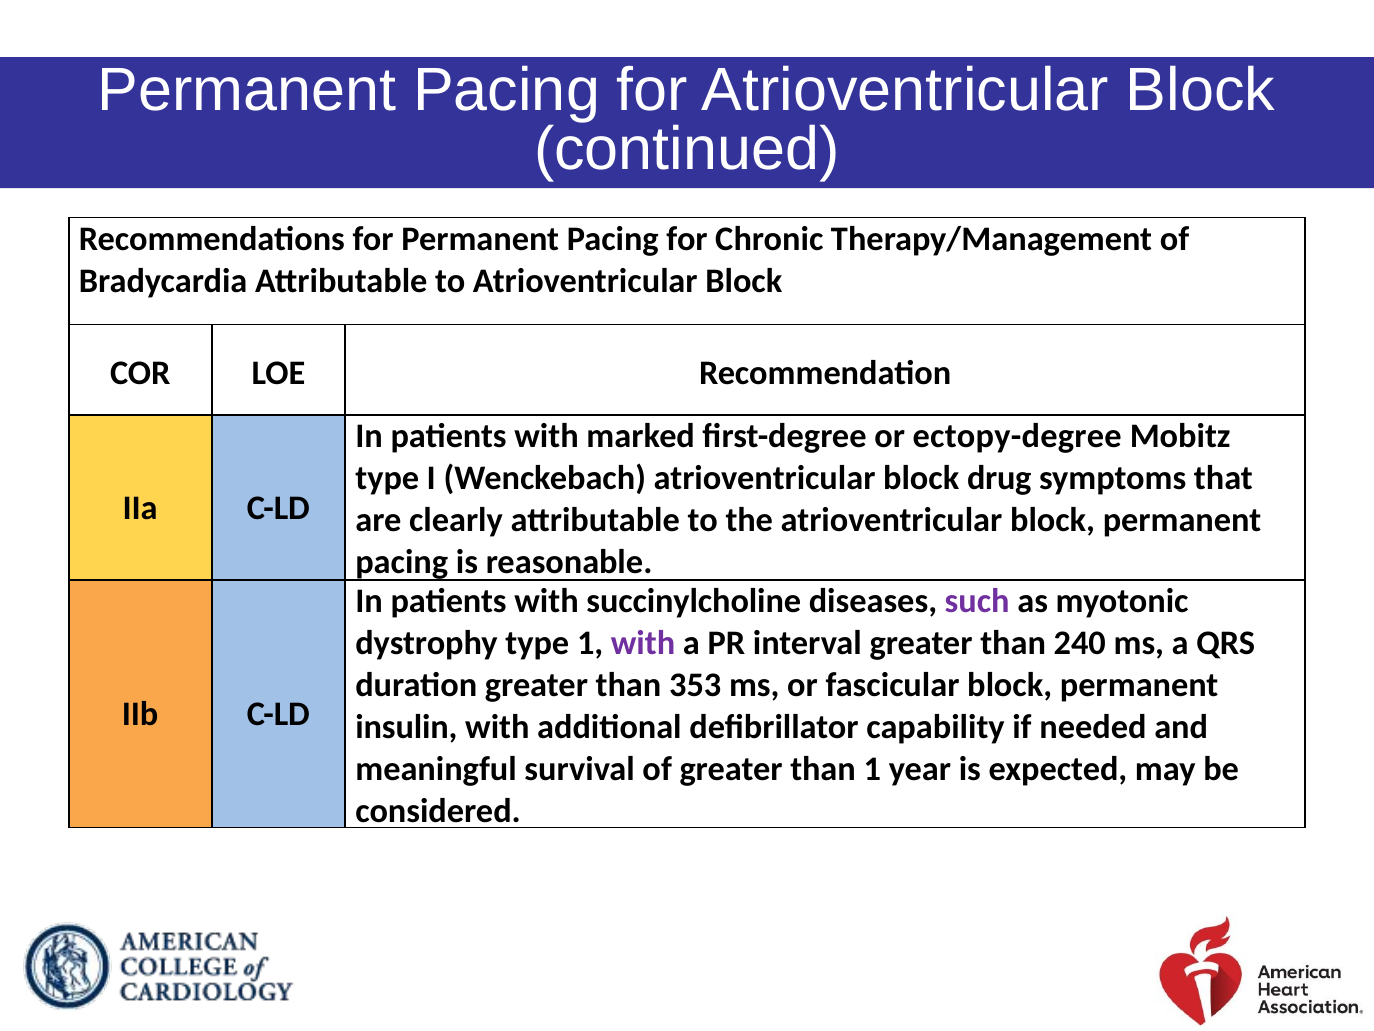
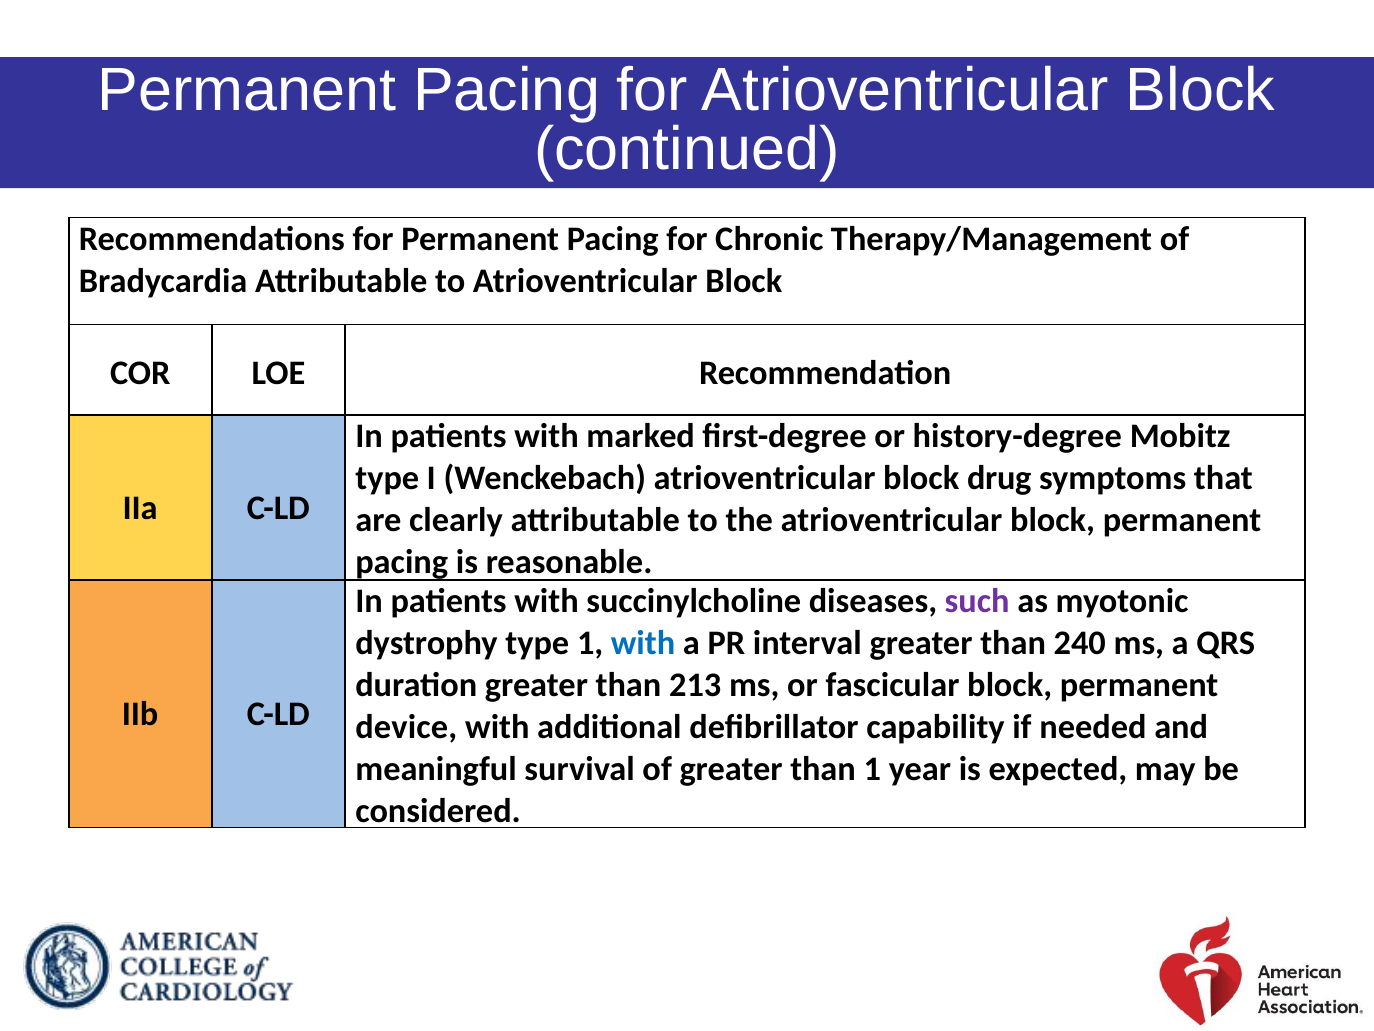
ectopy-degree: ectopy-degree -> history-degree
with at (643, 643) colour: purple -> blue
353: 353 -> 213
insulin: insulin -> device
